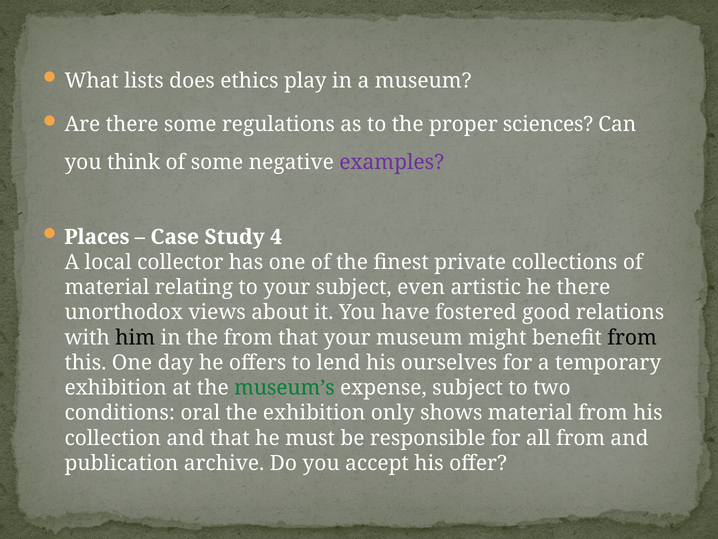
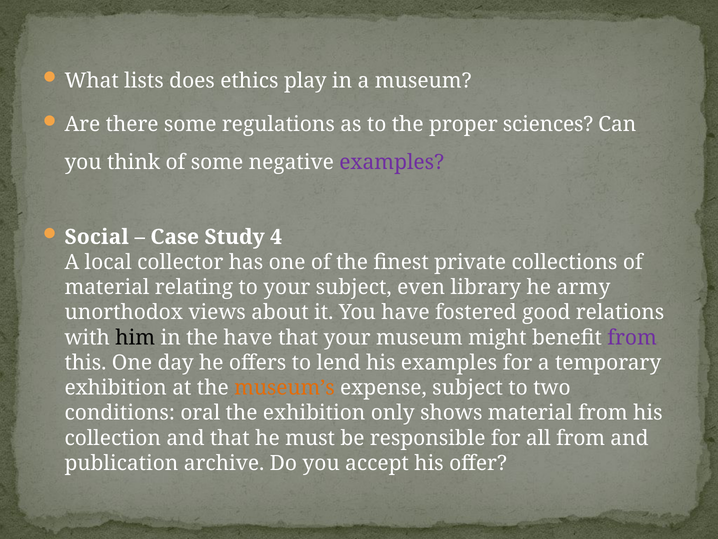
Places: Places -> Social
artistic: artistic -> library
he there: there -> army
the from: from -> have
from at (632, 337) colour: black -> purple
his ourselves: ourselves -> examples
museum’s colour: green -> orange
